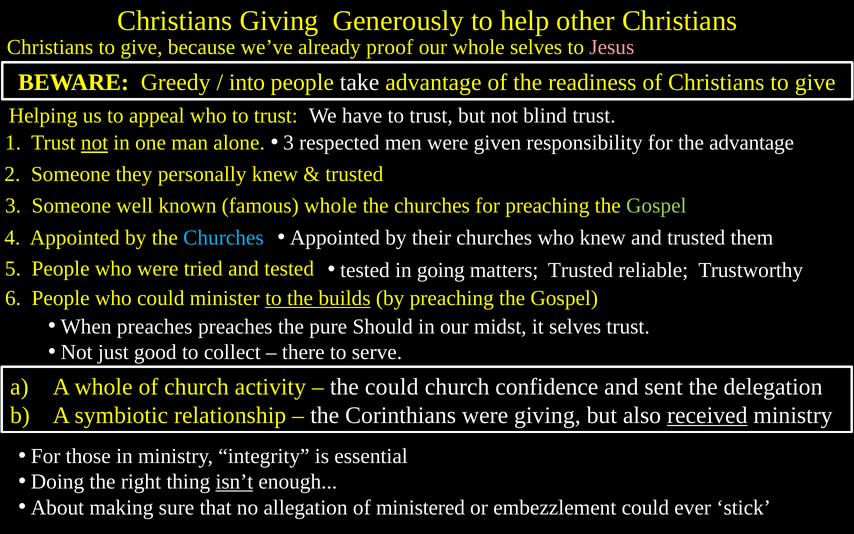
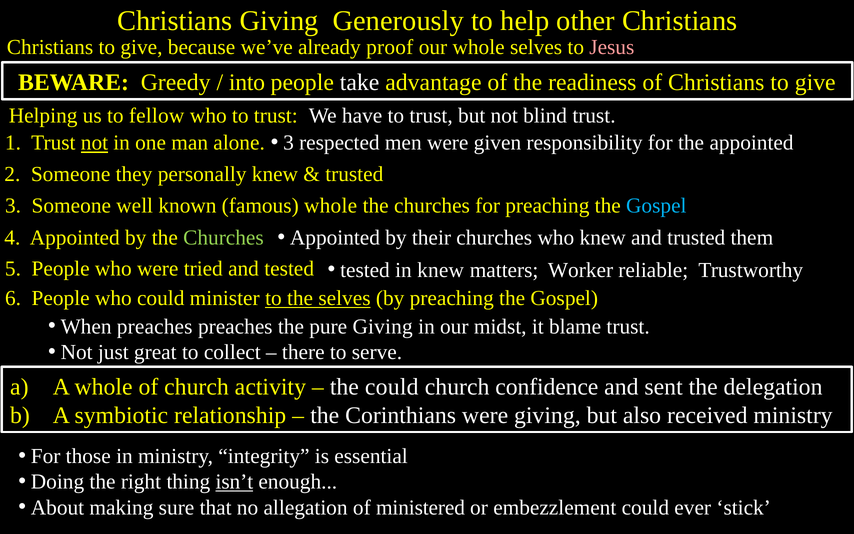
appeal: appeal -> fellow
the advantage: advantage -> appointed
Gospel at (656, 206) colour: light green -> light blue
Churches at (223, 237) colour: light blue -> light green
in going: going -> knew
matters Trusted: Trusted -> Worker
the builds: builds -> selves
pure Should: Should -> Giving
it selves: selves -> blame
good: good -> great
received underline: present -> none
